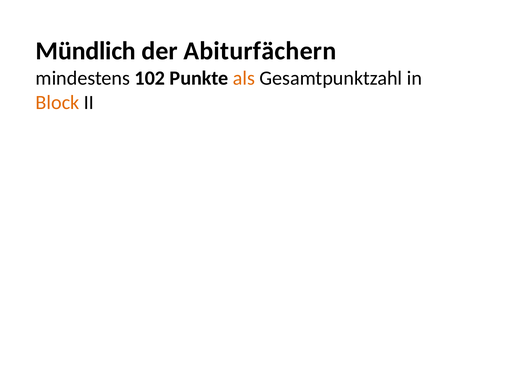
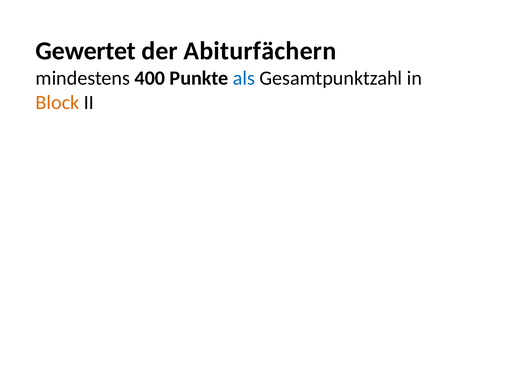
Mündlich: Mündlich -> Gewertet
102: 102 -> 400
als colour: orange -> blue
